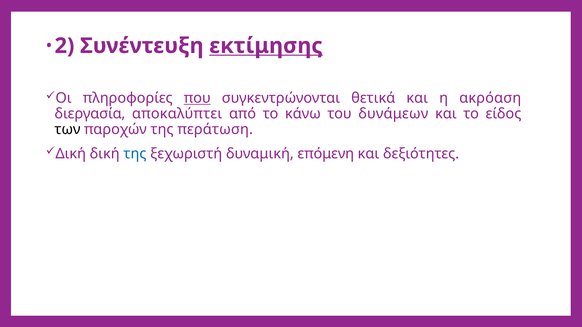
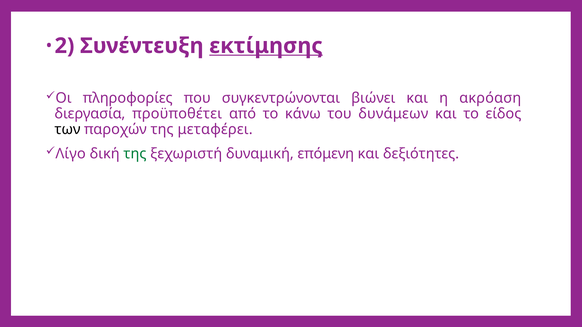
που underline: present -> none
θετικά: θετικά -> βιώνει
αποκαλύπτει: αποκαλύπτει -> προϋποθέτει
περάτωση: περάτωση -> μεταφέρει
Δική at (71, 154): Δική -> Λίγο
της at (135, 154) colour: blue -> green
